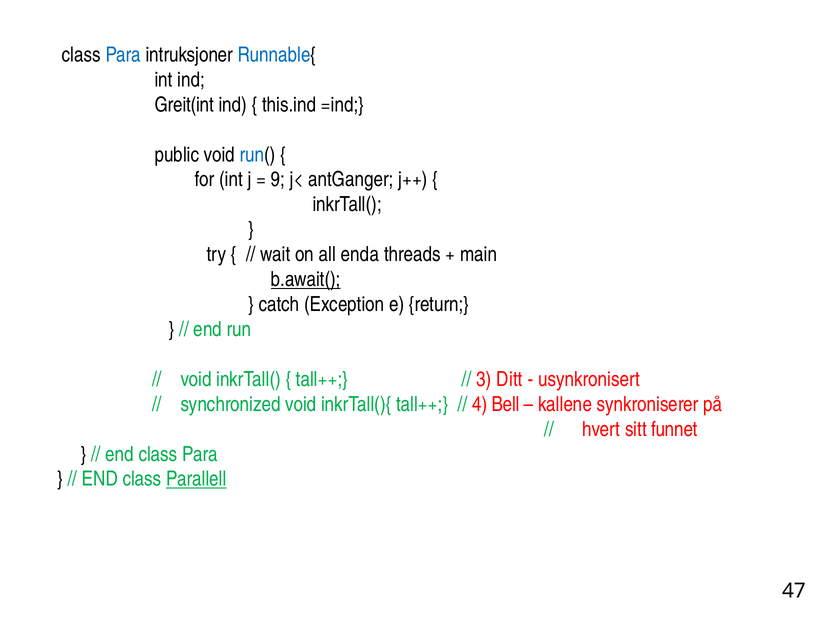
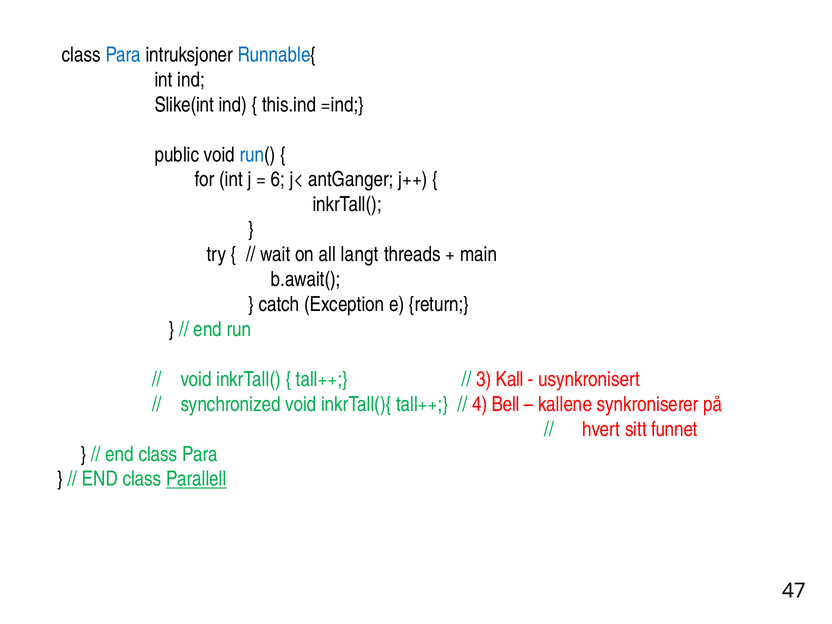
Greit(int: Greit(int -> Slike(int
9: 9 -> 6
enda: enda -> langt
b.await( underline: present -> none
Ditt: Ditt -> Kall
